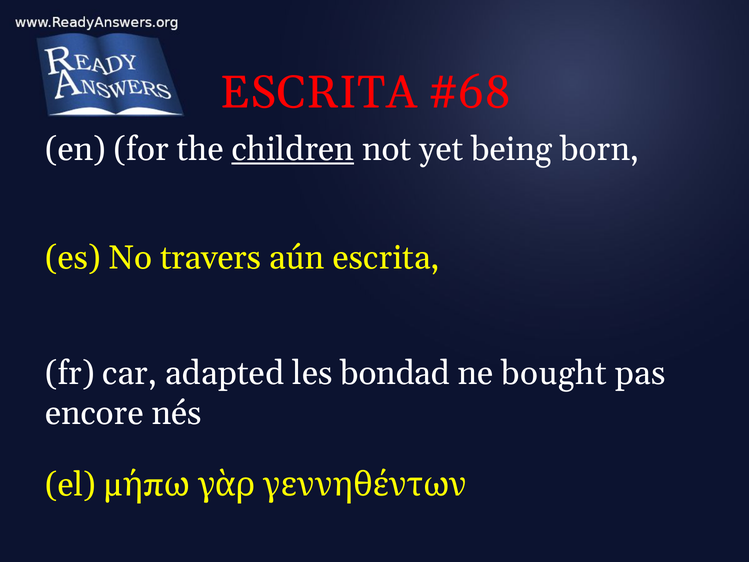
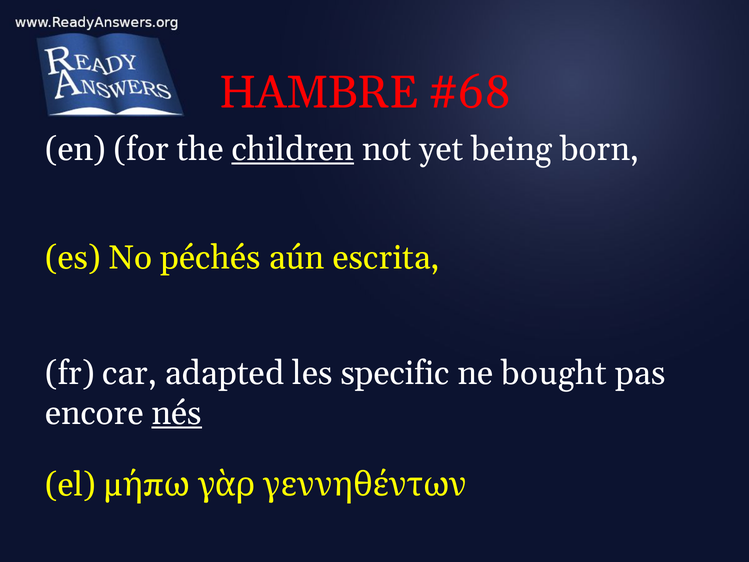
ESCRITA at (319, 92): ESCRITA -> HAMBRE
travers: travers -> péchés
bondad: bondad -> specific
nés underline: none -> present
